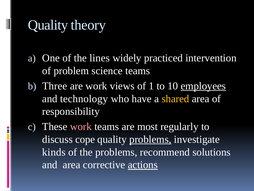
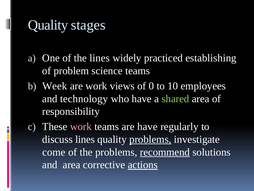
theory: theory -> stages
intervention: intervention -> establishing
Three: Three -> Week
1: 1 -> 0
employees underline: present -> none
shared colour: yellow -> light green
are most: most -> have
discuss cope: cope -> lines
kinds: kinds -> come
recommend underline: none -> present
